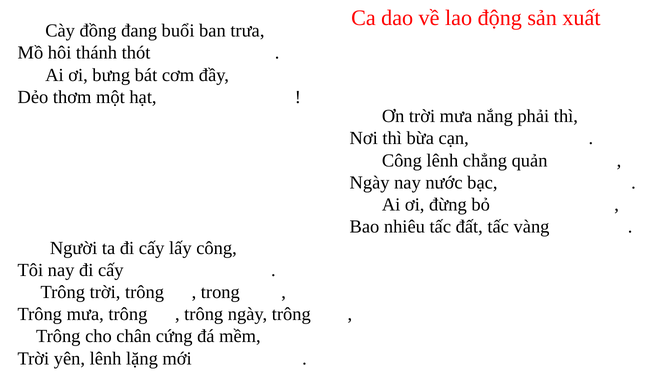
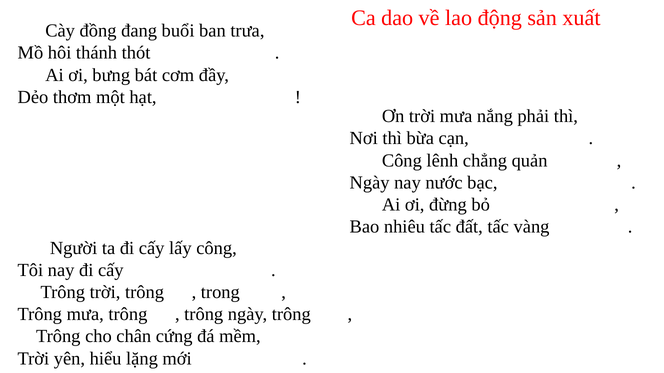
yên lênh: lênh -> hiểu
